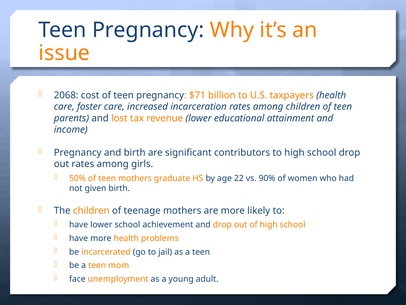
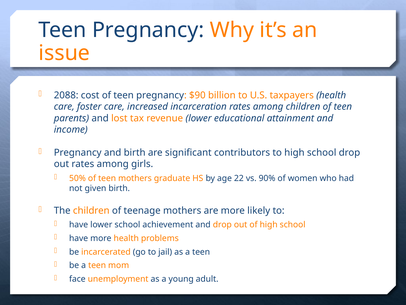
2068: 2068 -> 2088
$71: $71 -> $90
